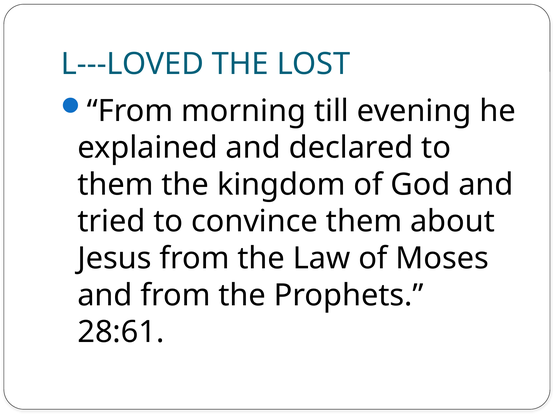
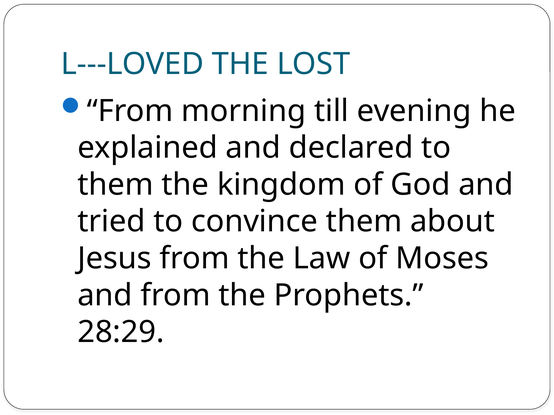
28:61: 28:61 -> 28:29
